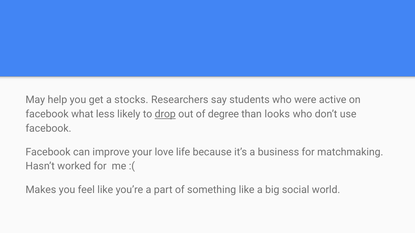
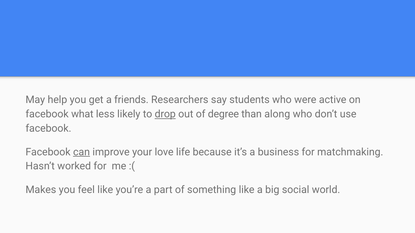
stocks: stocks -> friends
looks: looks -> along
can underline: none -> present
